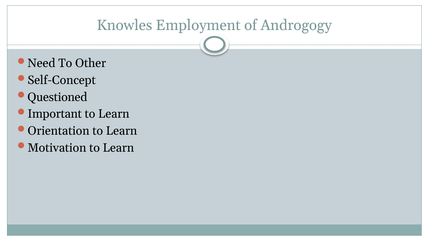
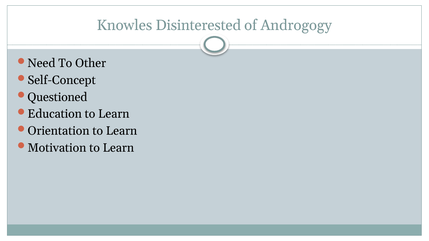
Employment: Employment -> Disinterested
Important: Important -> Education
